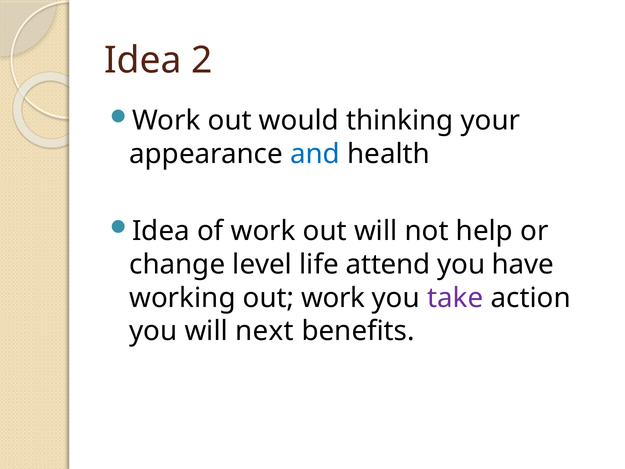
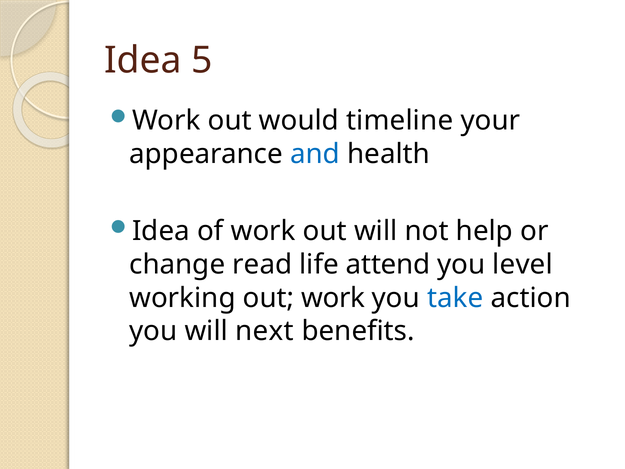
2: 2 -> 5
thinking: thinking -> timeline
level: level -> read
have: have -> level
take colour: purple -> blue
